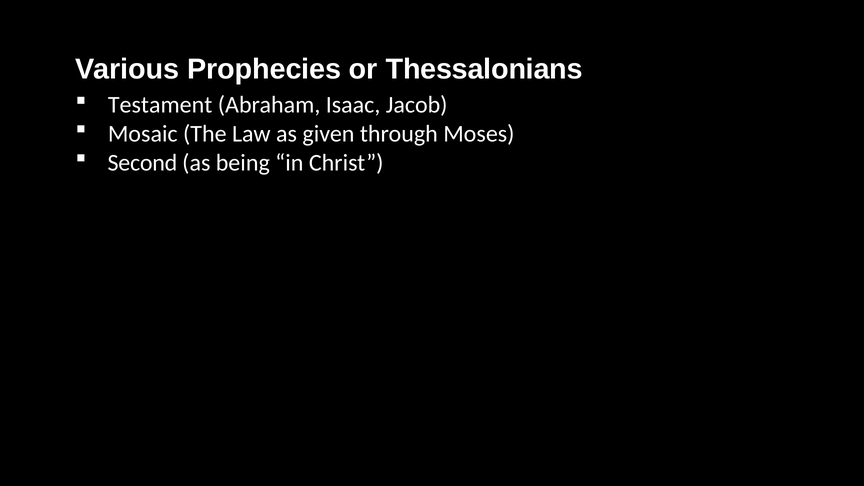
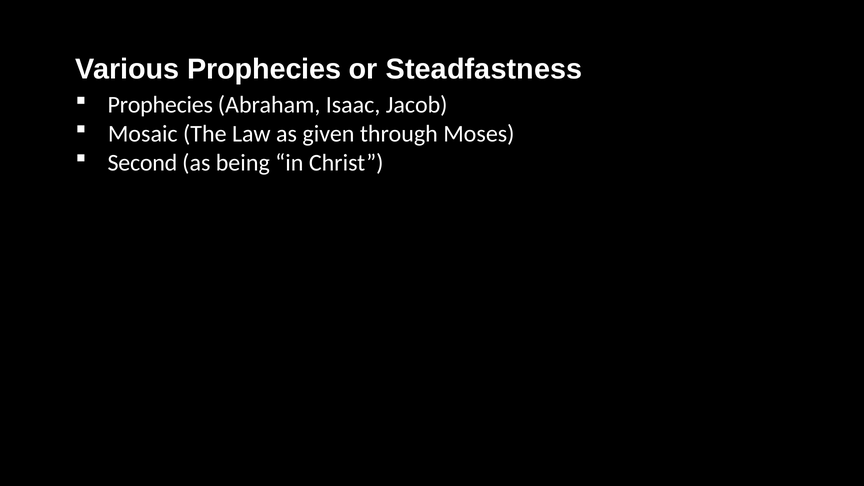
Thessalonians: Thessalonians -> Steadfastness
Testament at (160, 105): Testament -> Prophecies
